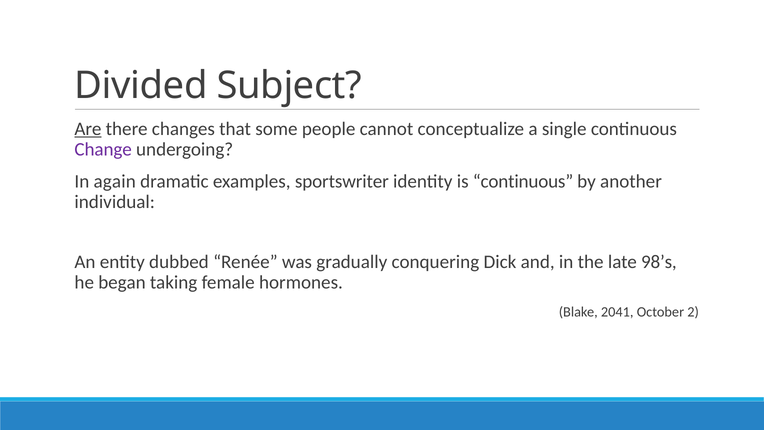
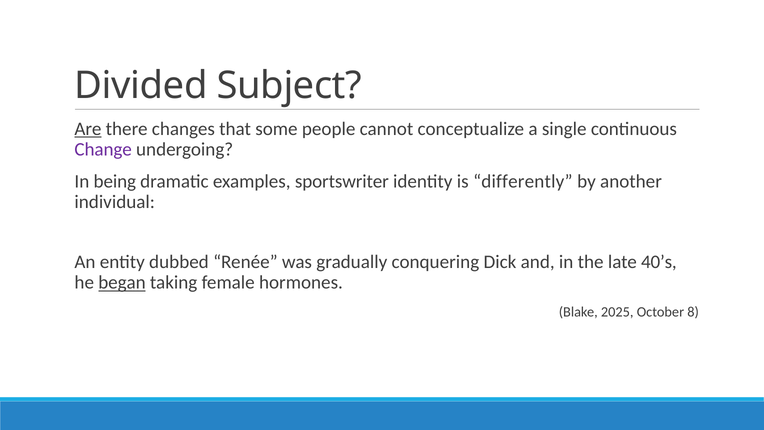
again: again -> being
is continuous: continuous -> differently
98’s: 98’s -> 40’s
began underline: none -> present
2041: 2041 -> 2025
2: 2 -> 8
